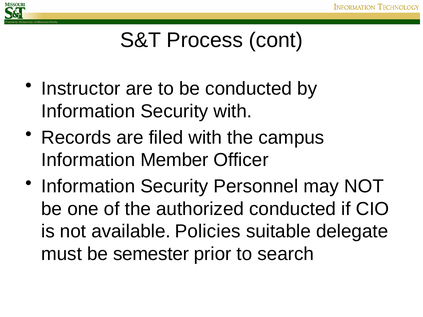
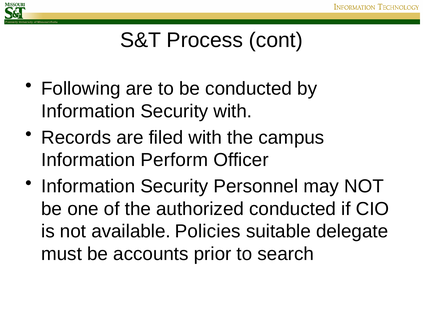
Instructor: Instructor -> Following
Member: Member -> Perform
semester: semester -> accounts
